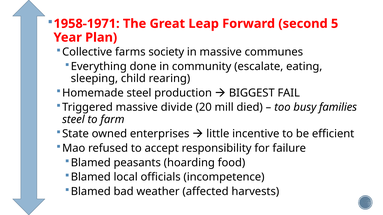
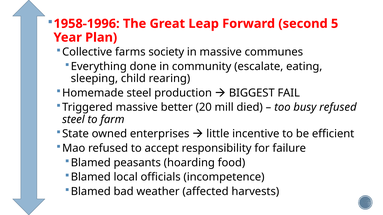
1958-1971: 1958-1971 -> 1958-1996
divide: divide -> better
busy families: families -> refused
